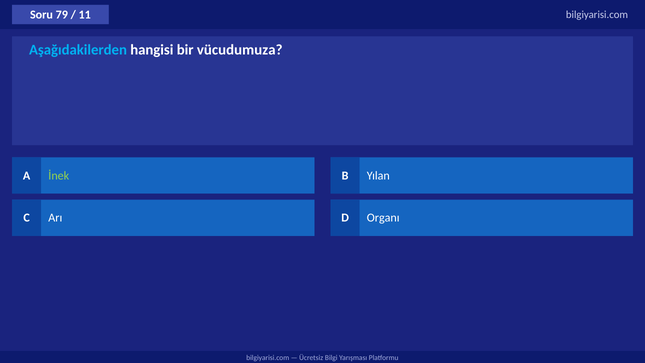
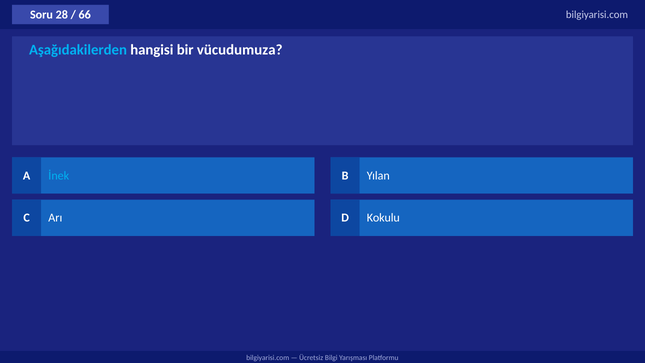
79: 79 -> 28
11: 11 -> 66
İnek colour: light green -> light blue
Organı: Organı -> Kokulu
